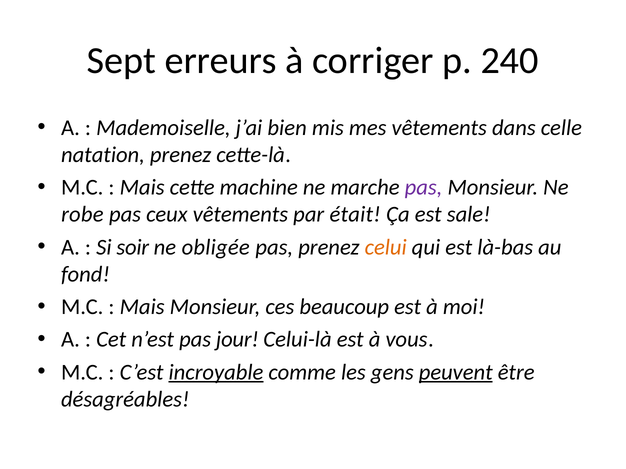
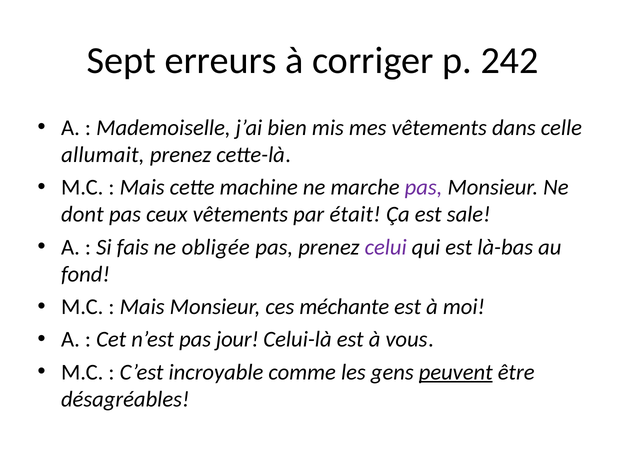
240: 240 -> 242
natation: natation -> allumait
robe: robe -> dont
soir: soir -> fais
celui colour: orange -> purple
beaucoup: beaucoup -> méchante
incroyable underline: present -> none
